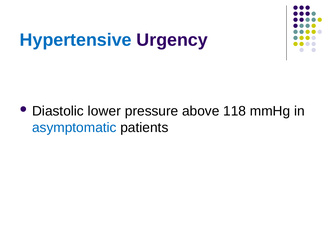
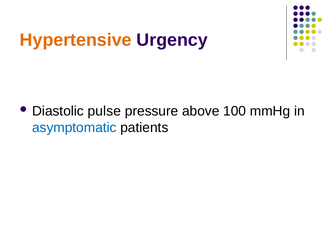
Hypertensive colour: blue -> orange
lower: lower -> pulse
118: 118 -> 100
